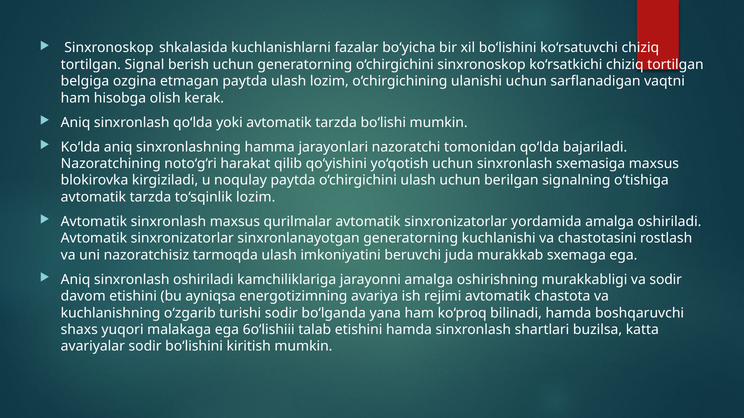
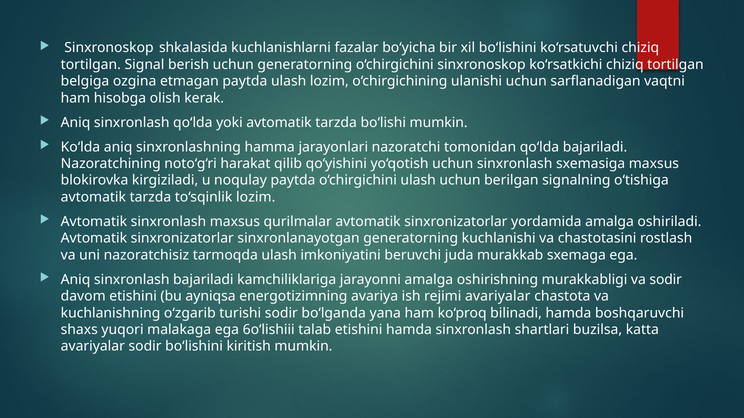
sinxronlash oshiriladi: oshiriladi -> bajariladi
rejimi avtomatik: avtomatik -> avariyalar
